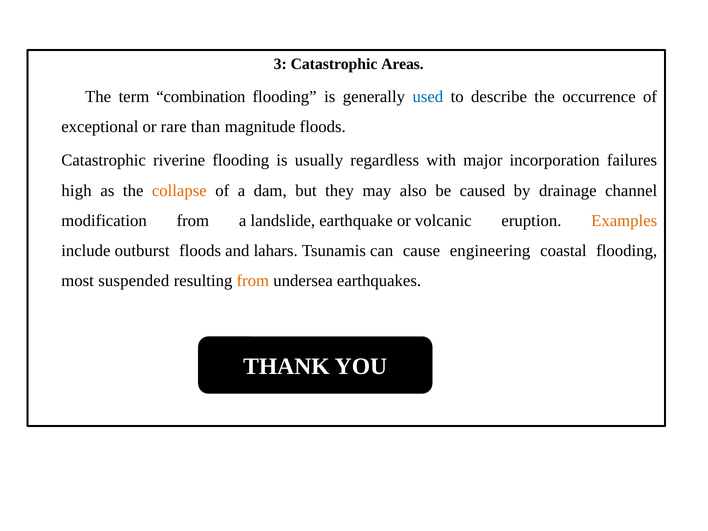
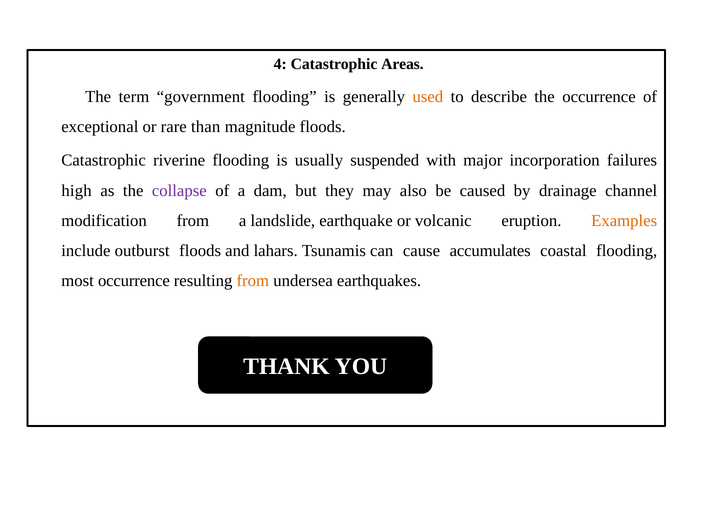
3: 3 -> 4
combination: combination -> government
used colour: blue -> orange
regardless: regardless -> suspended
collapse colour: orange -> purple
engineering: engineering -> accumulates
most suspended: suspended -> occurrence
